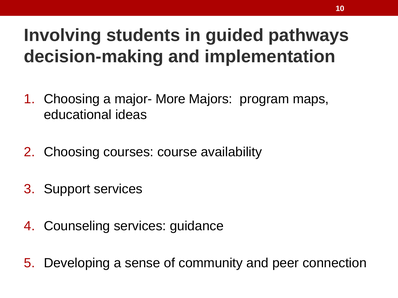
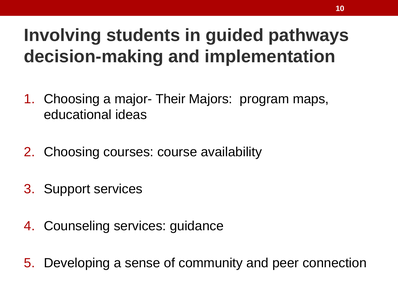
More: More -> Their
